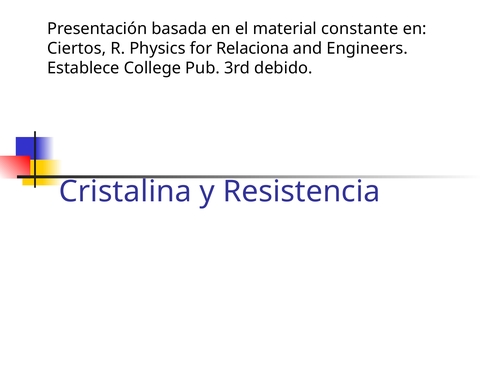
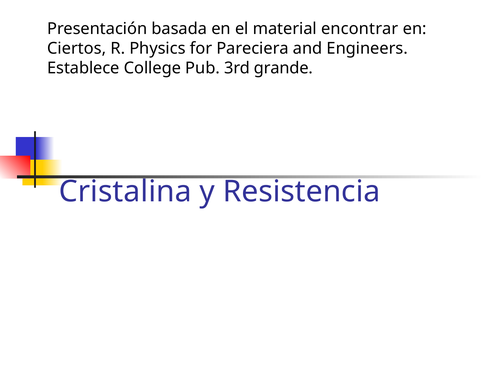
constante: constante -> encontrar
Relaciona: Relaciona -> Pareciera
debido: debido -> grande
